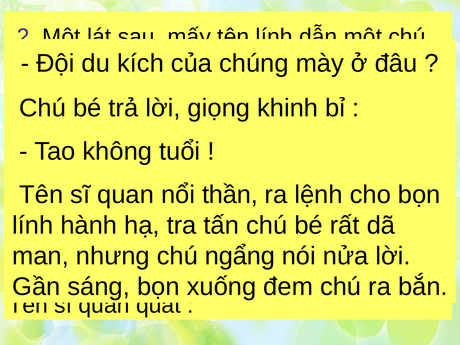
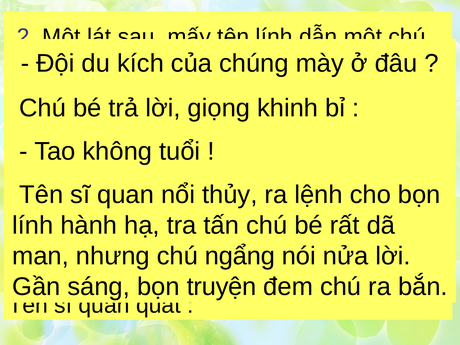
thần: thần -> thủy
xuống: xuống -> truyện
